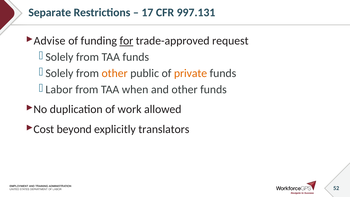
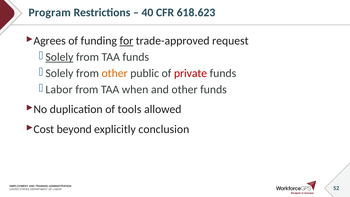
Separate: Separate -> Program
17: 17 -> 40
997.131: 997.131 -> 618.623
Advise: Advise -> Agrees
Solely at (59, 57) underline: none -> present
private colour: orange -> red
work: work -> tools
translators: translators -> conclusion
